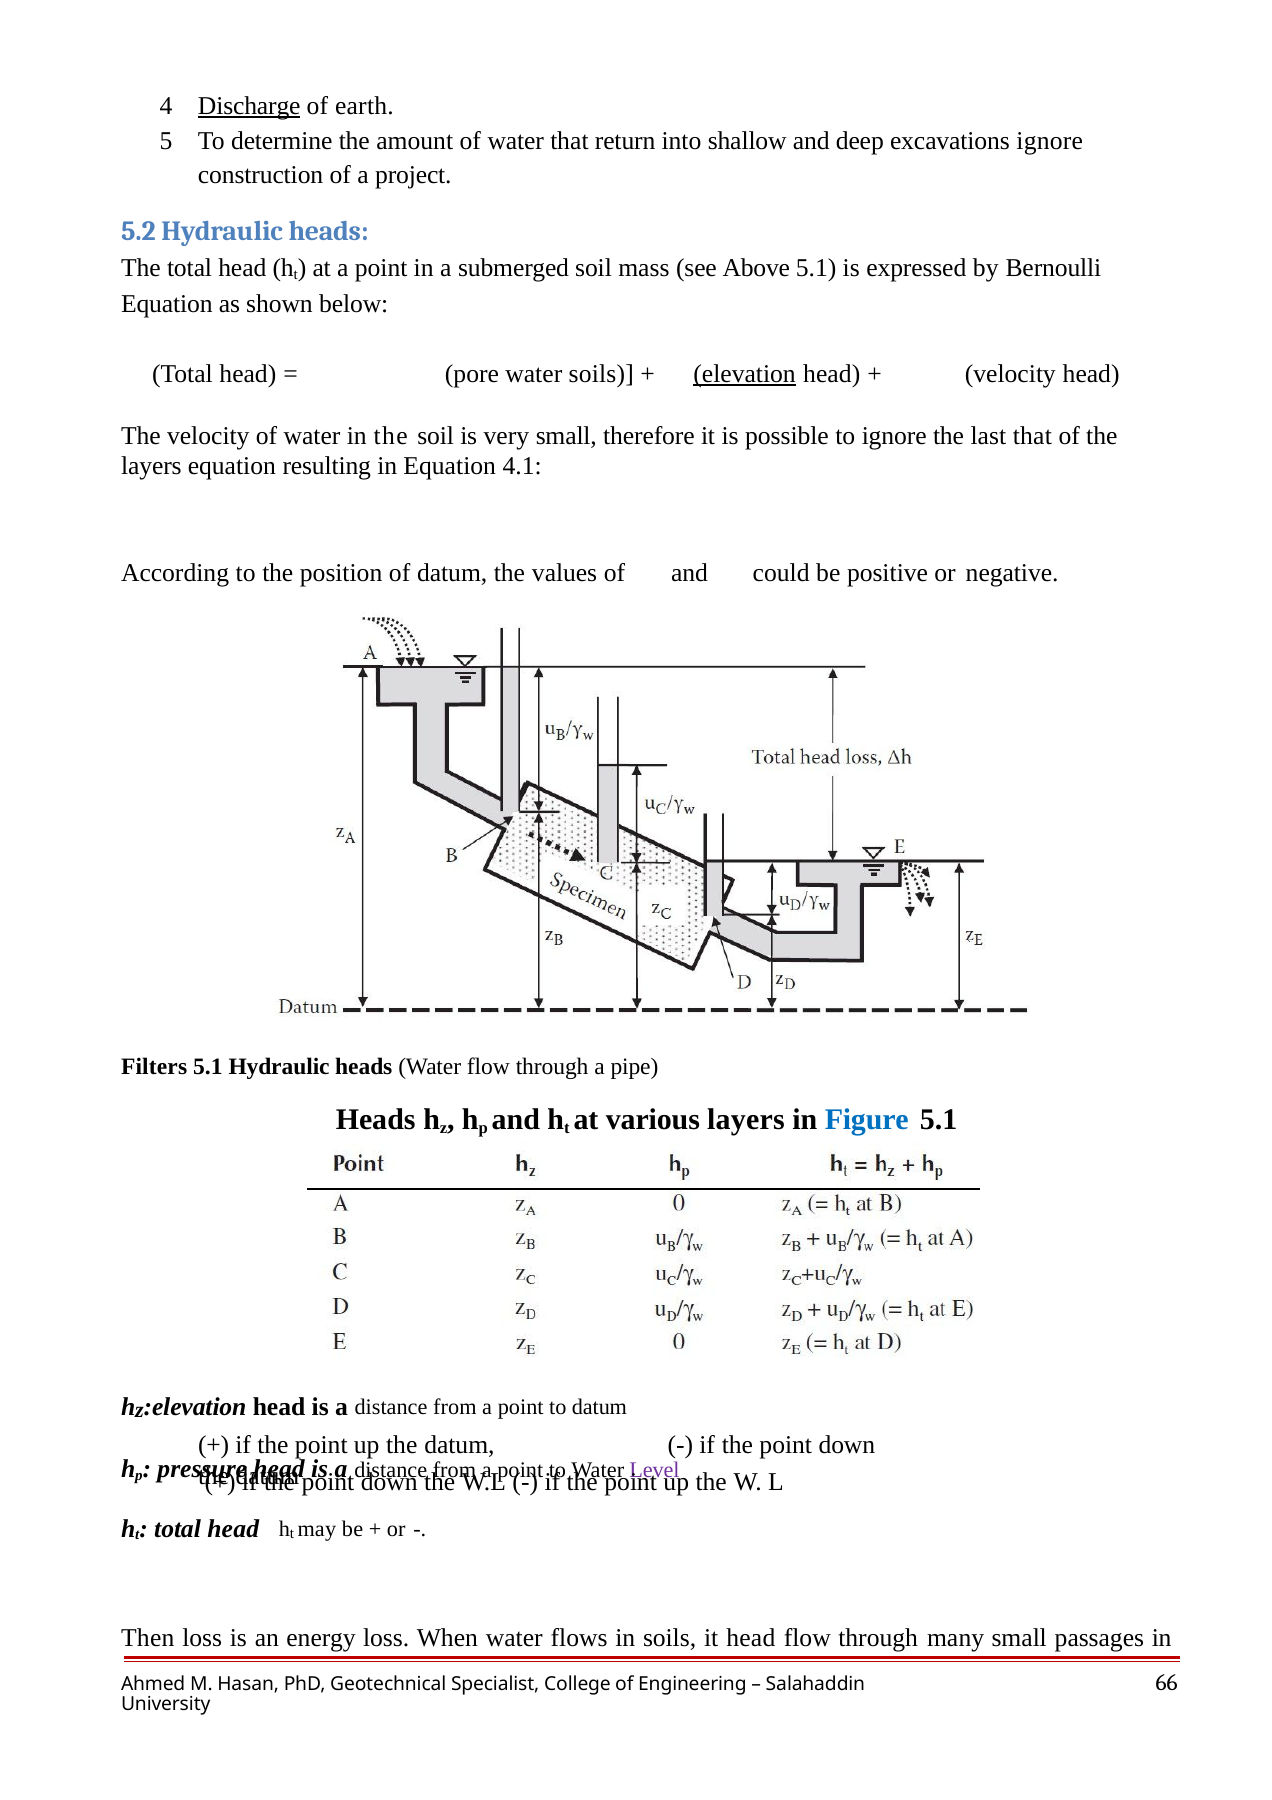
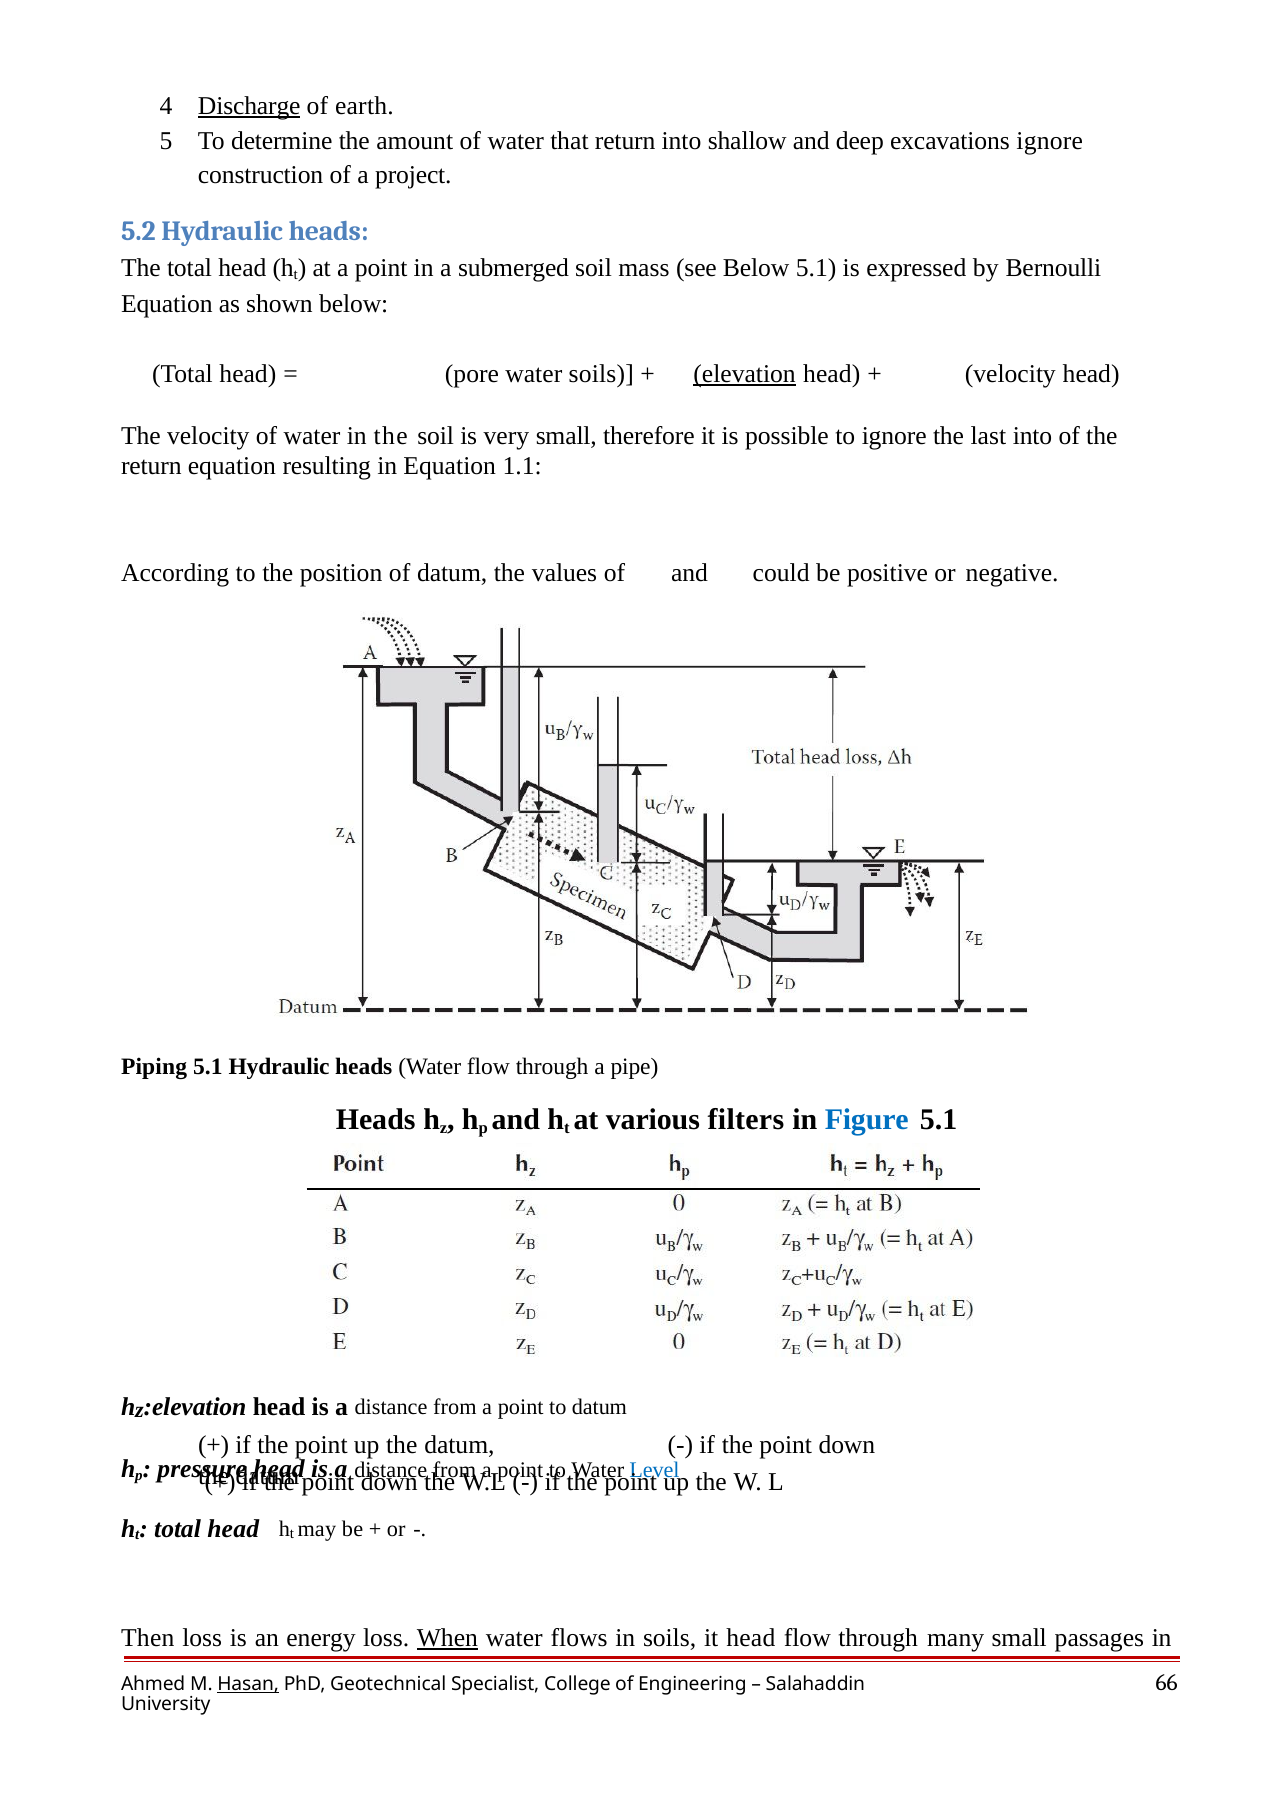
see Above: Above -> Below
last that: that -> into
layers at (151, 466): layers -> return
4.1: 4.1 -> 1.1
Filters: Filters -> Piping
various layers: layers -> filters
Level colour: purple -> blue
When underline: none -> present
Hasan underline: none -> present
